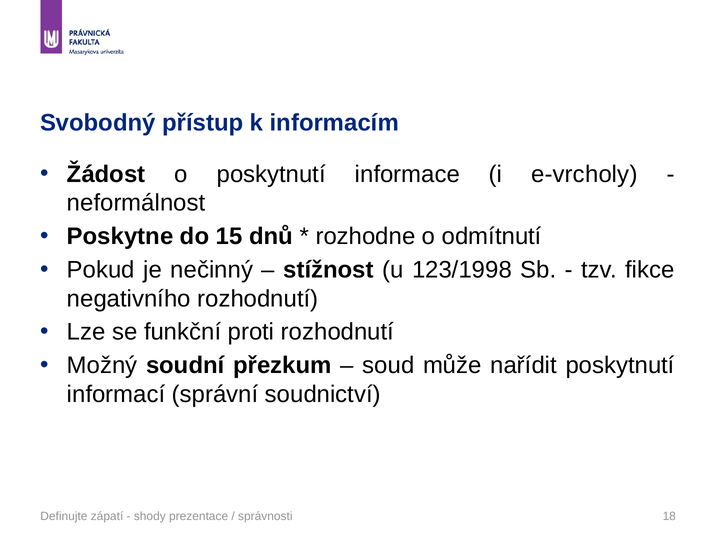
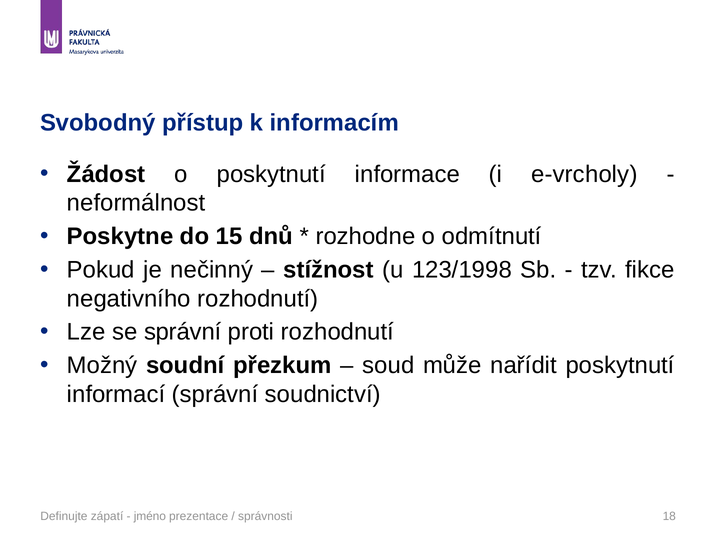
se funkční: funkční -> správní
shody: shody -> jméno
